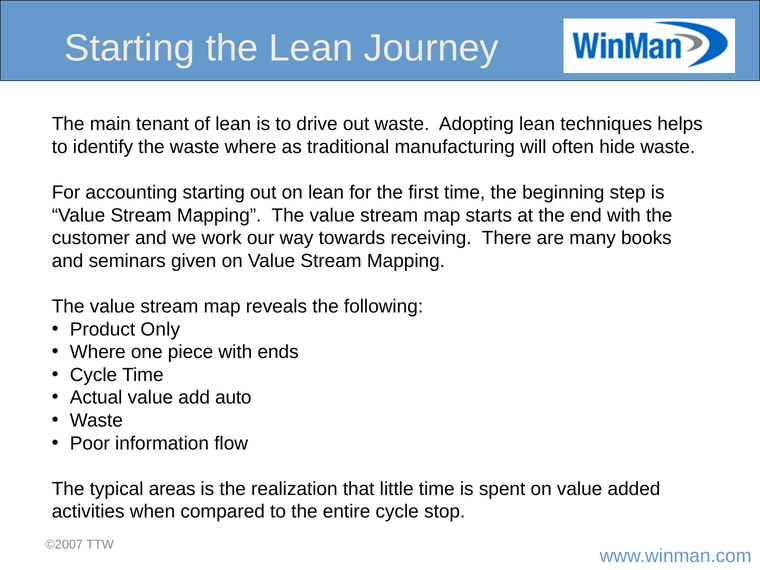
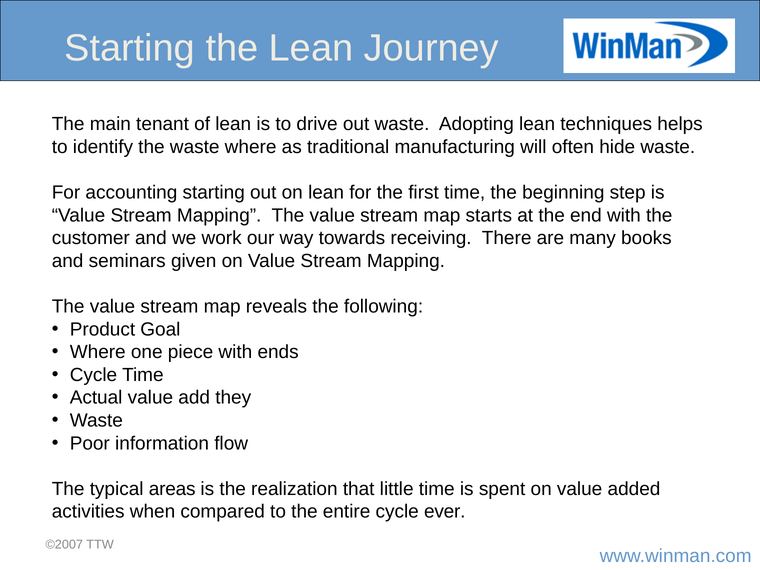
Only: Only -> Goal
auto: auto -> they
stop: stop -> ever
